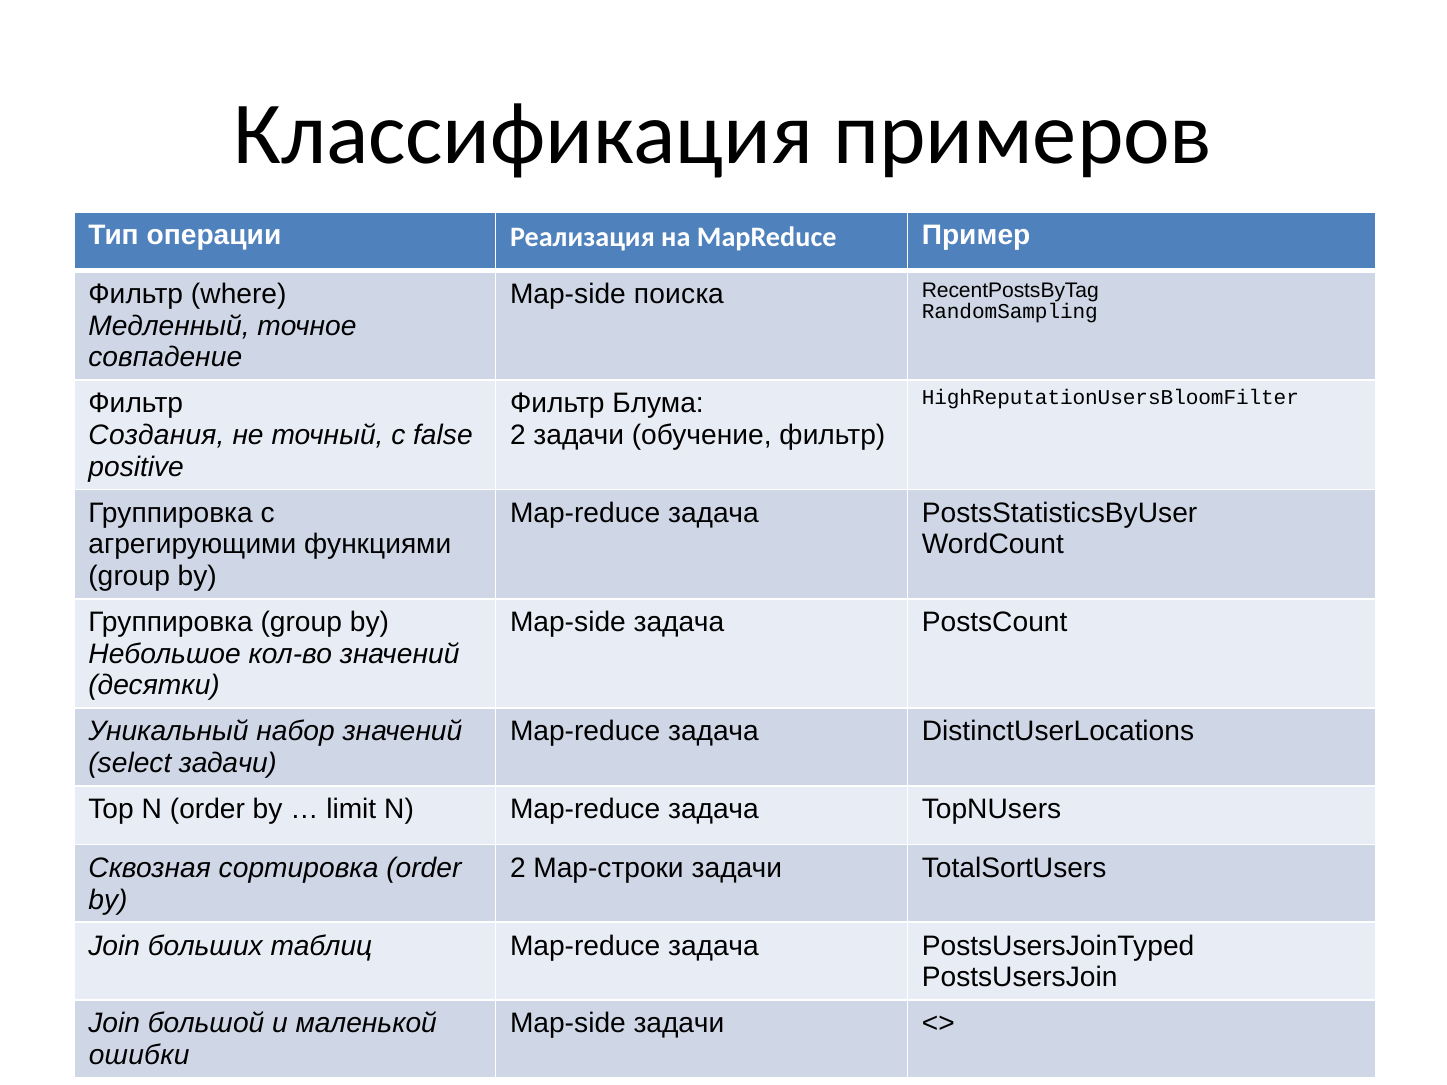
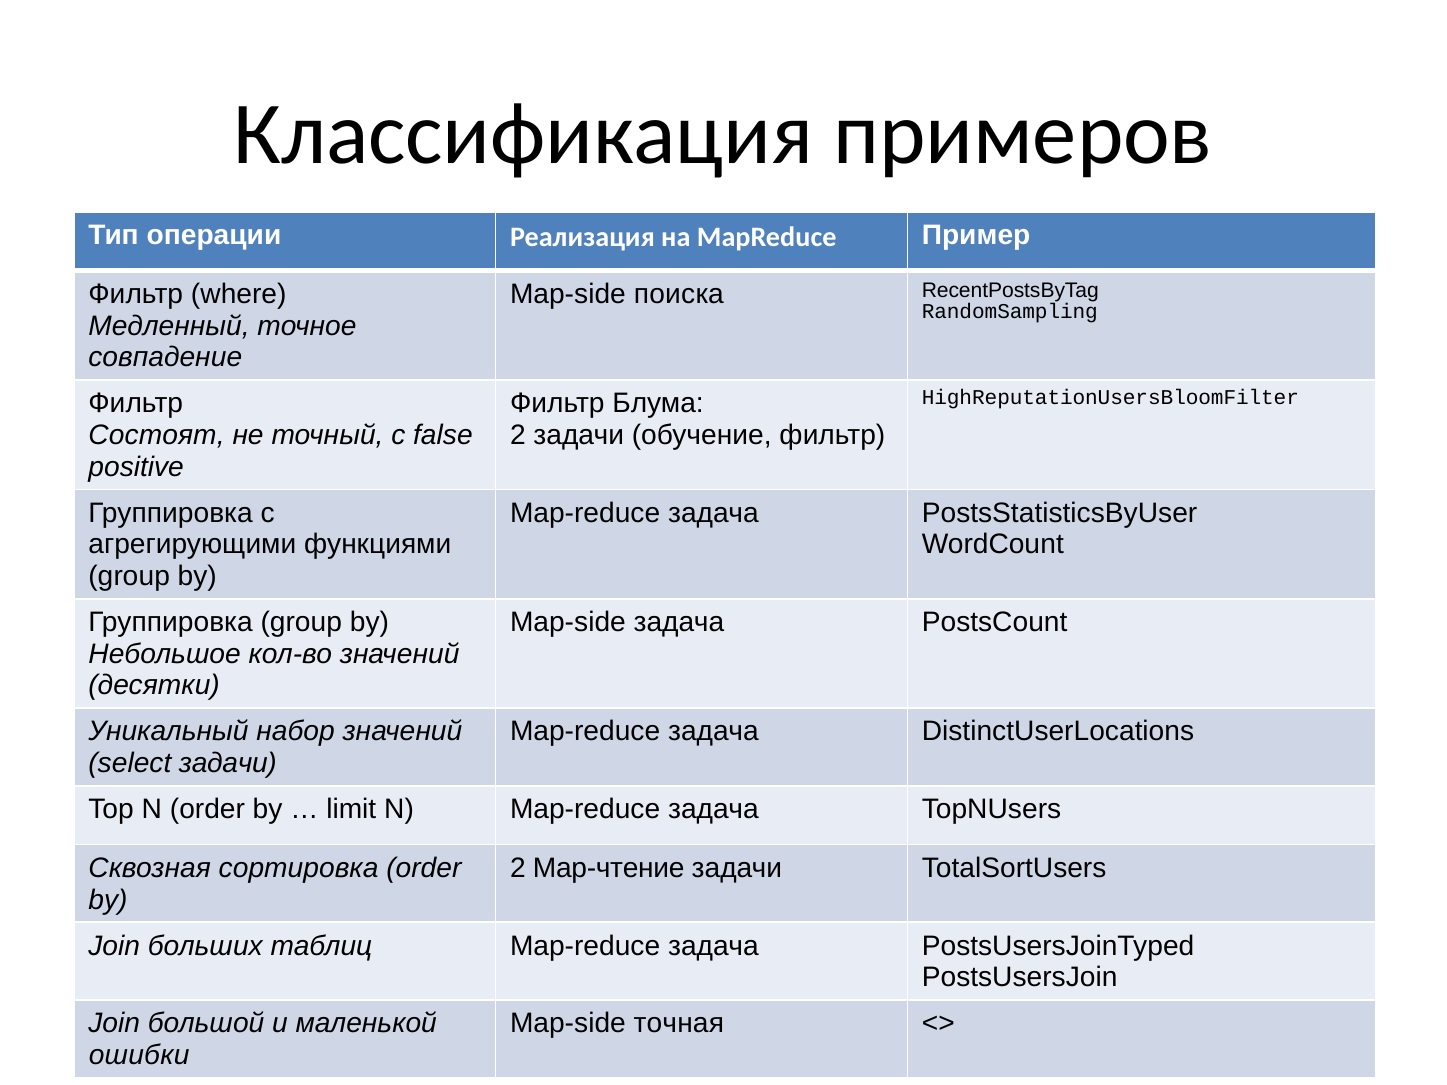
Создания: Создания -> Состоят
Map-строки: Map-строки -> Map-чтение
Map-side задачи: задачи -> точная
